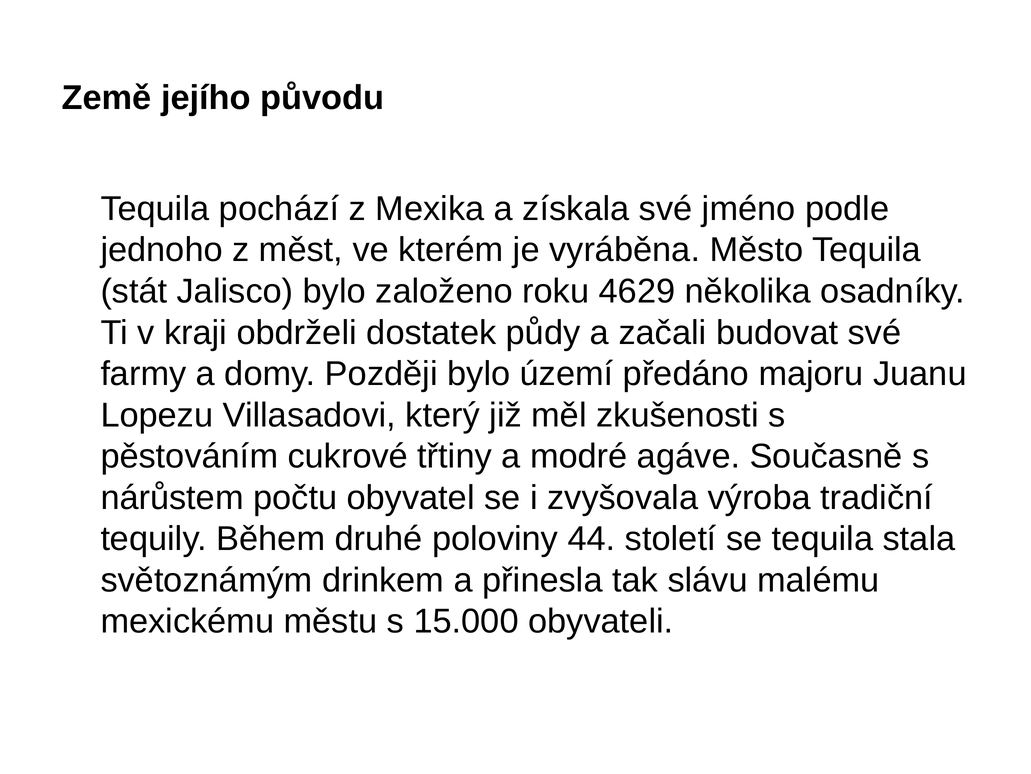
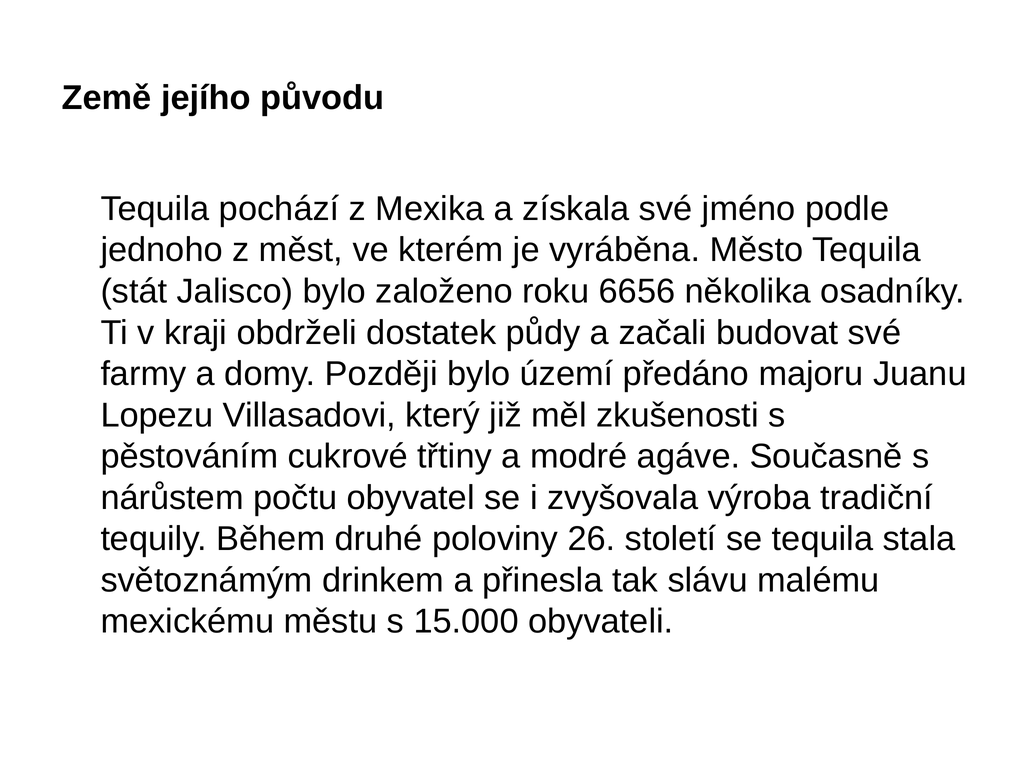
4629: 4629 -> 6656
44: 44 -> 26
